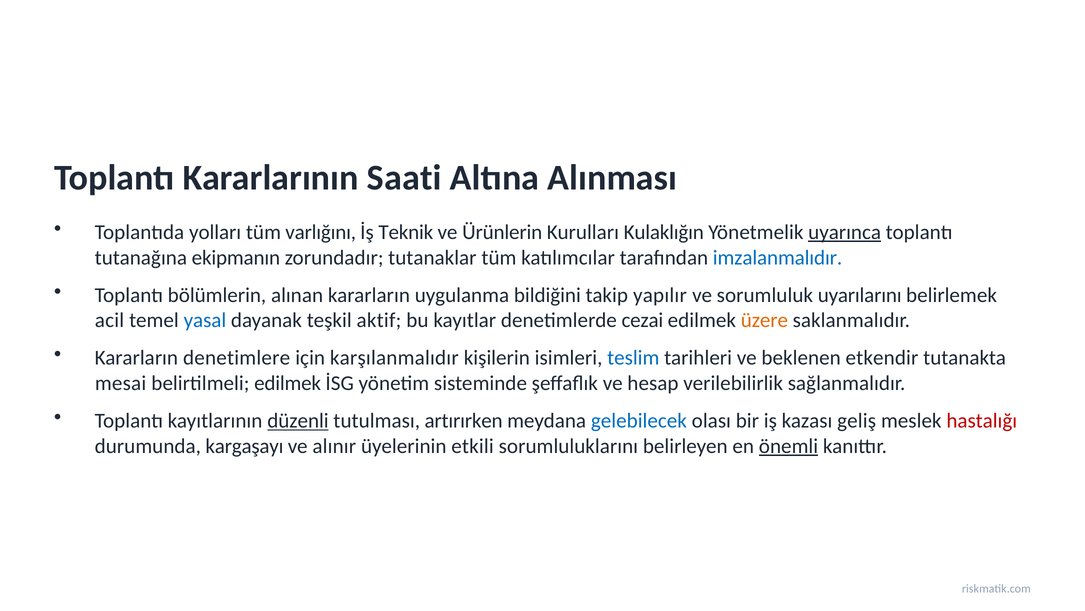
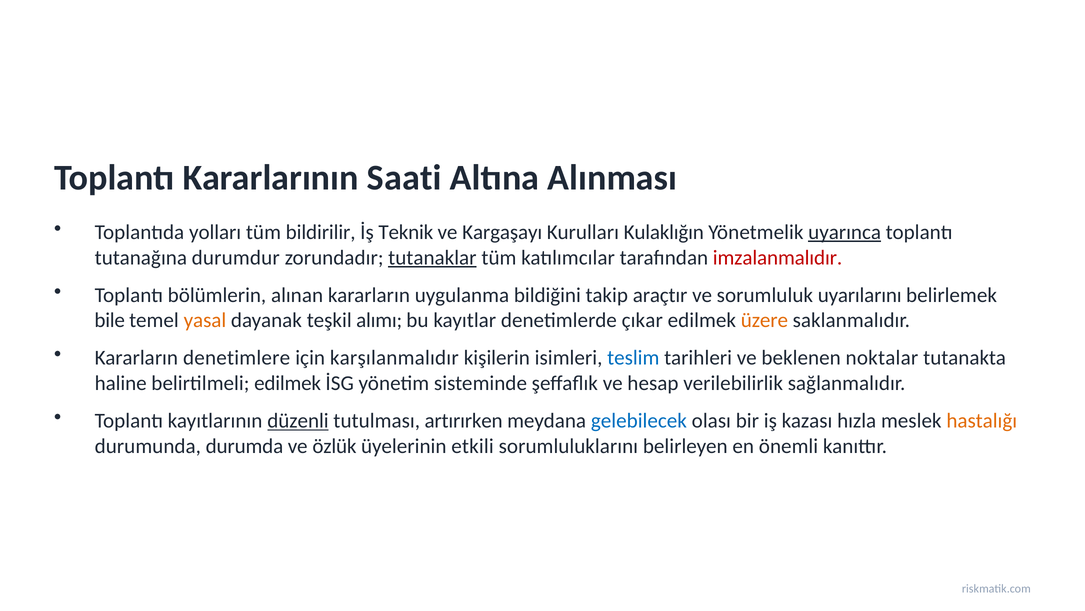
varlığını: varlığını -> bildirilir
Ürünlerin: Ürünlerin -> Kargaşayı
ekipmanın: ekipmanın -> durumdur
tutanaklar underline: none -> present
imzalanmalıdır colour: blue -> red
yapılır: yapılır -> araçtır
acil: acil -> bile
yasal colour: blue -> orange
aktif: aktif -> alımı
cezai: cezai -> çıkar
etkendir: etkendir -> noktalar
mesai: mesai -> haline
geliş: geliş -> hızla
hastalığı colour: red -> orange
kargaşayı: kargaşayı -> durumda
alınır: alınır -> özlük
önemli underline: present -> none
